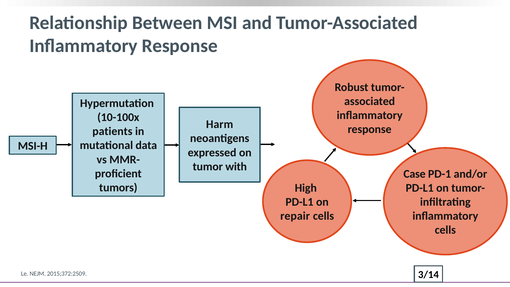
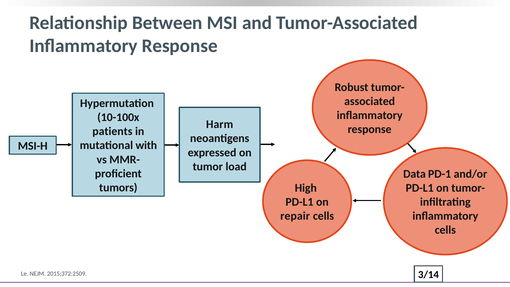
data: data -> with
with: with -> load
Case: Case -> Data
